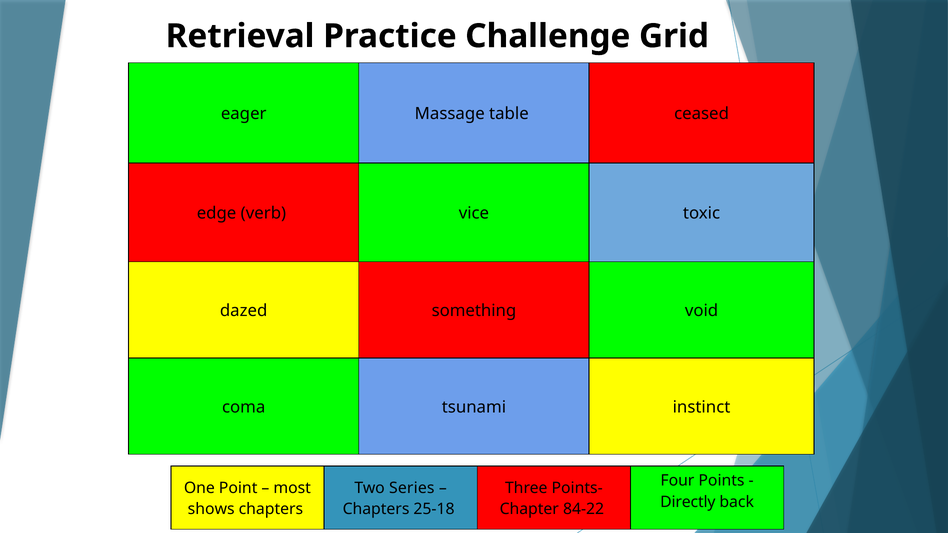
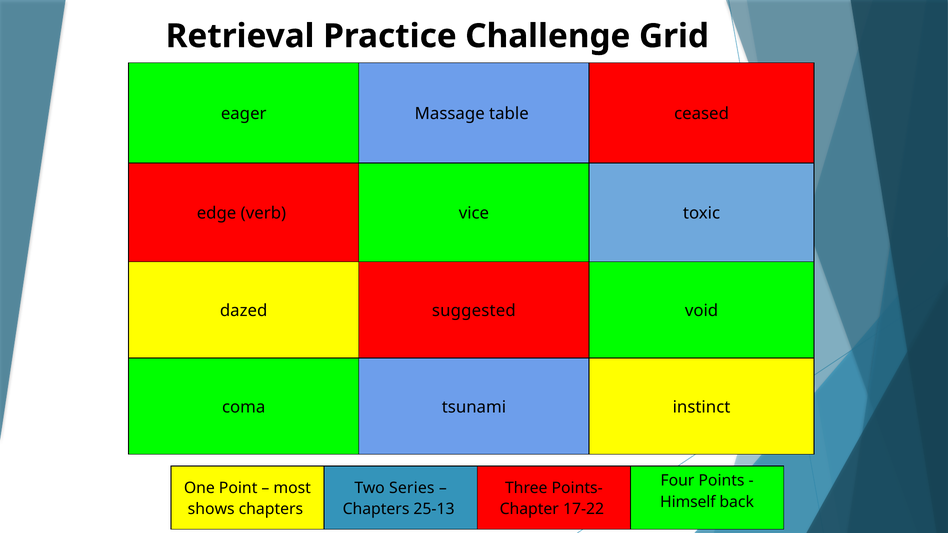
something: something -> suggested
Directly: Directly -> Himself
25-18: 25-18 -> 25-13
84-22: 84-22 -> 17-22
